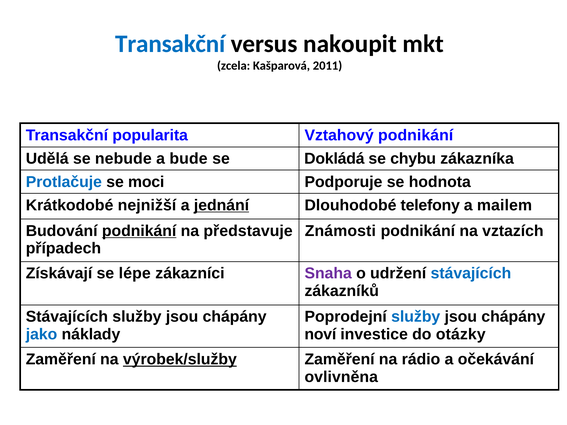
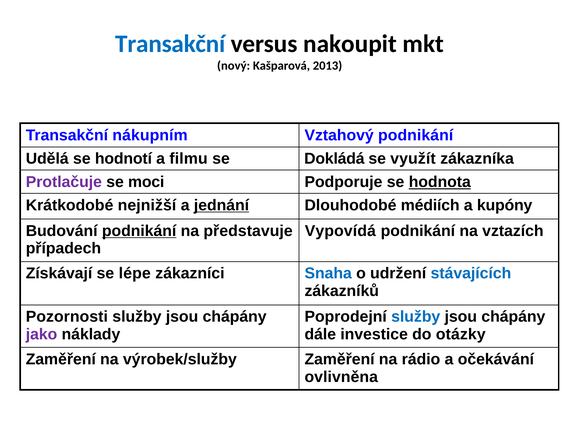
zcela: zcela -> nový
2011: 2011 -> 2013
popularita: popularita -> nákupním
nebude: nebude -> hodnotí
bude: bude -> filmu
chybu: chybu -> využít
Protlačuje colour: blue -> purple
hodnota underline: none -> present
telefony: telefony -> médiích
mailem: mailem -> kupóny
Známosti: Známosti -> Vypovídá
Snaha colour: purple -> blue
Stávajících at (67, 317): Stávajících -> Pozornosti
jako colour: blue -> purple
noví: noví -> dále
výrobek/služby underline: present -> none
